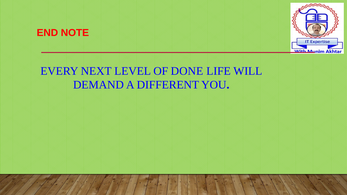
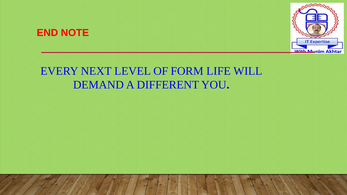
DONE: DONE -> FORM
